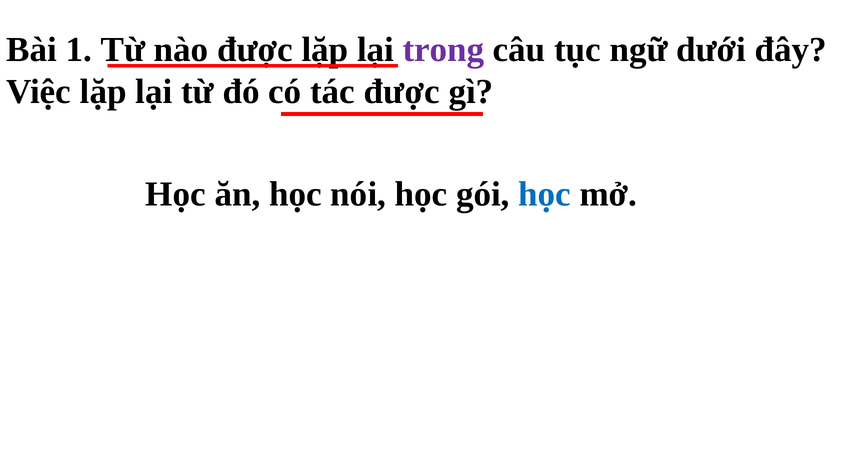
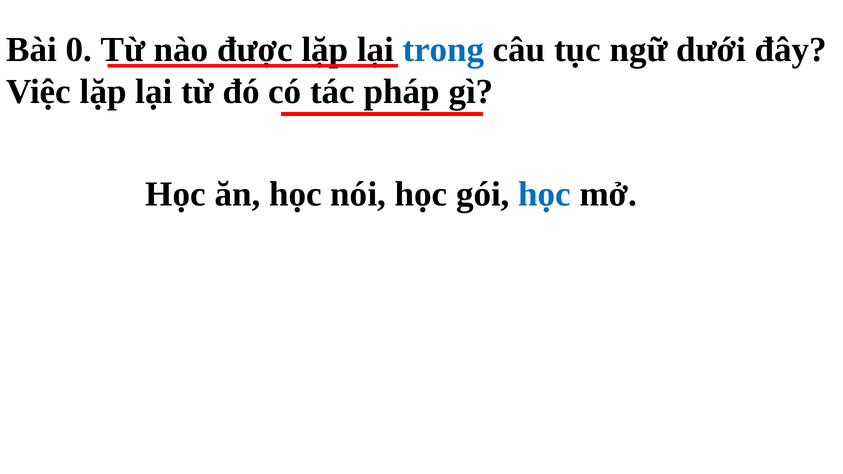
1: 1 -> 0
trong colour: purple -> blue
tác được: được -> pháp
